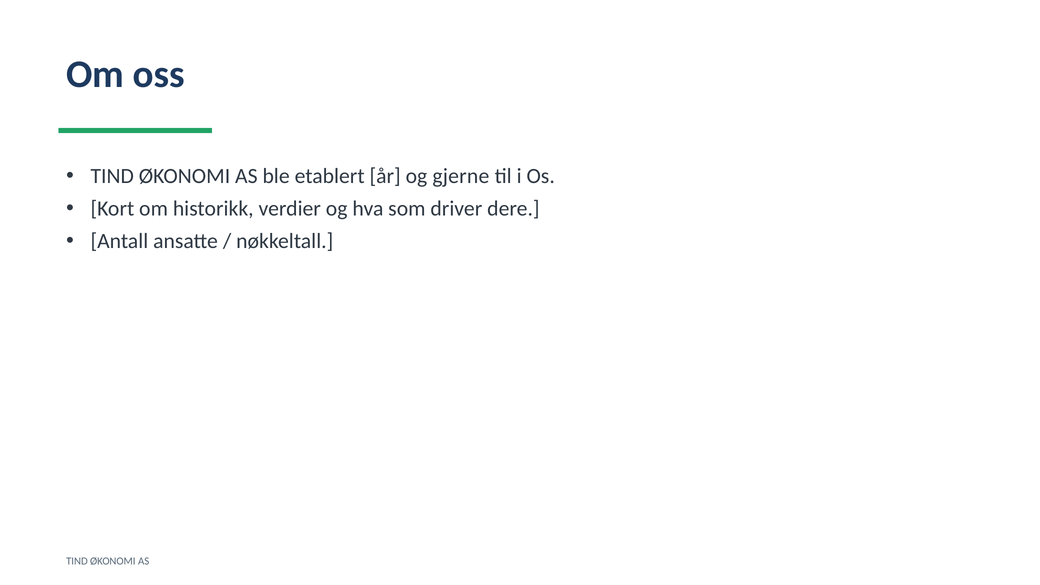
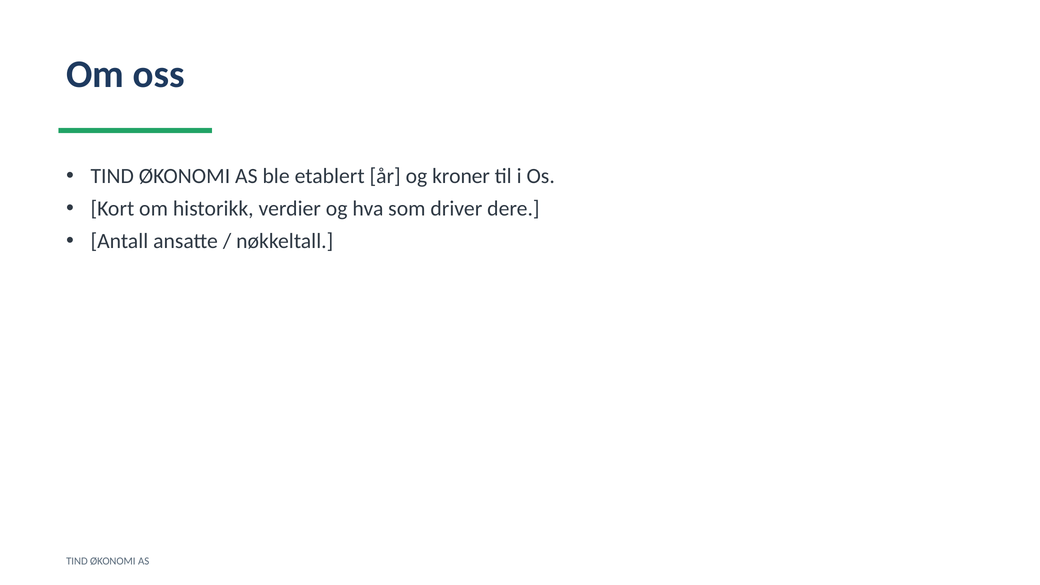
gjerne: gjerne -> kroner
